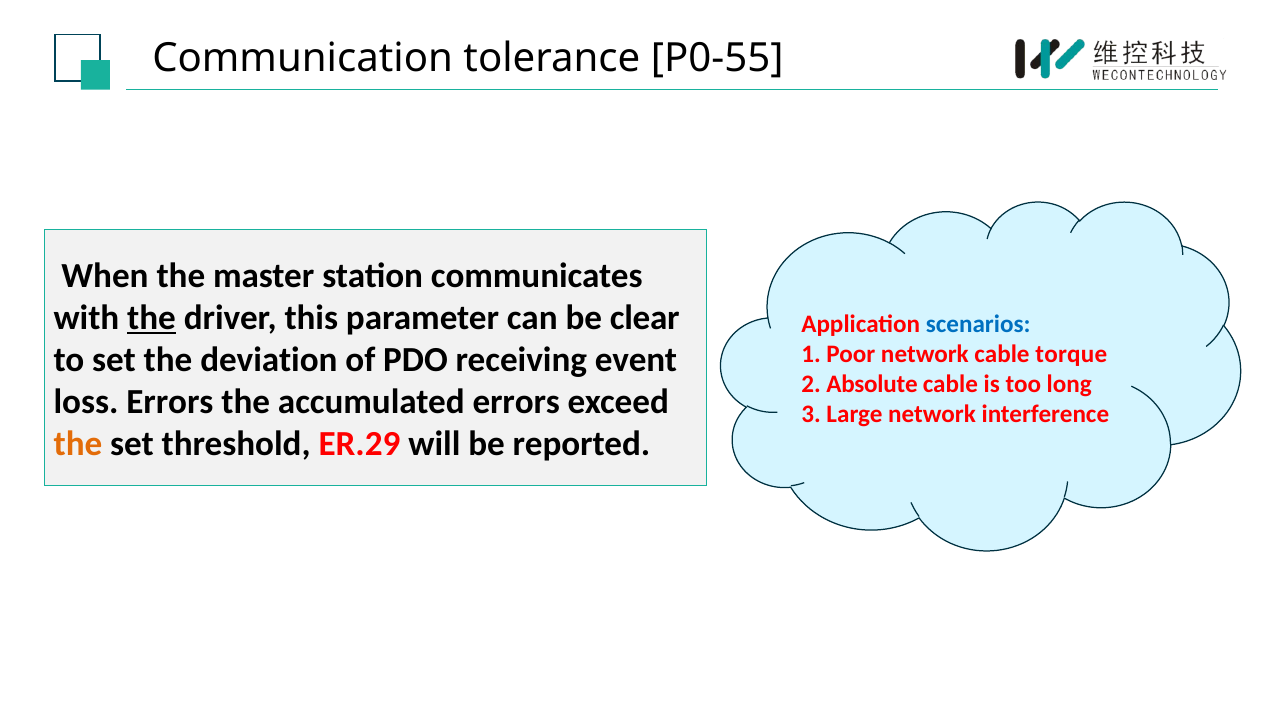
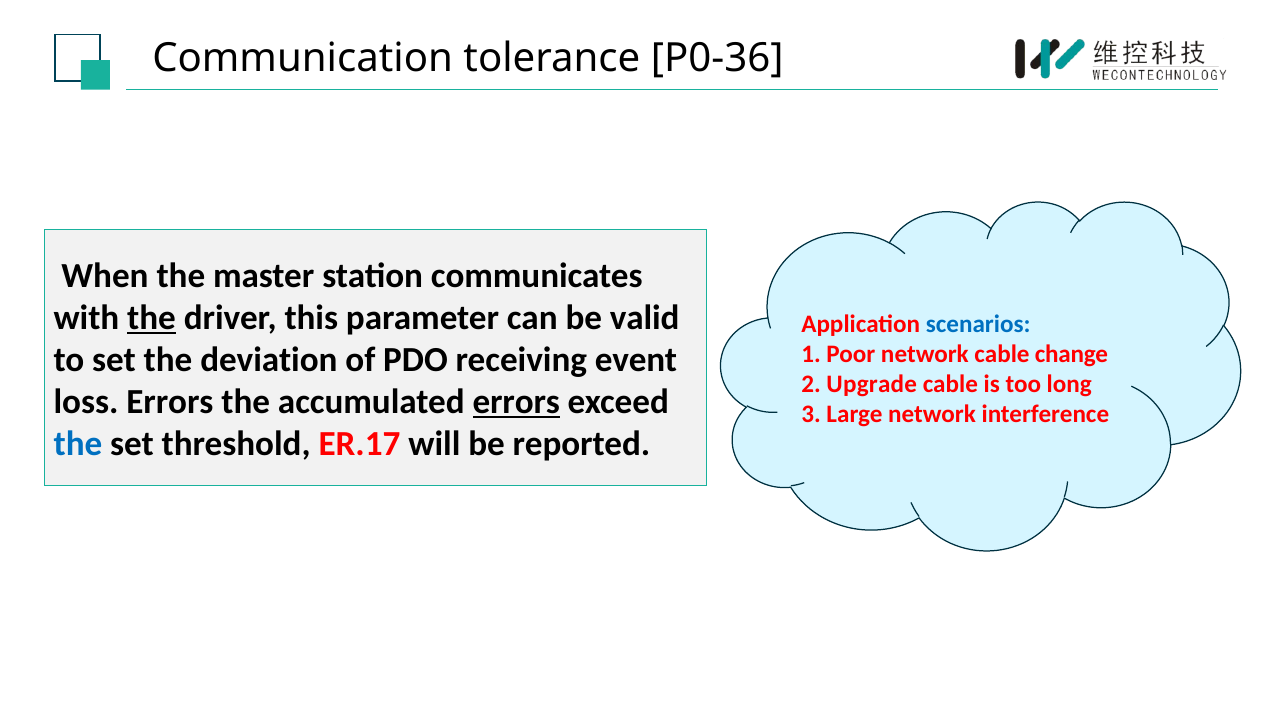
P0-55: P0-55 -> P0-36
clear: clear -> valid
torque: torque -> change
Absolute: Absolute -> Upgrade
errors at (516, 402) underline: none -> present
the at (78, 444) colour: orange -> blue
ER.29: ER.29 -> ER.17
